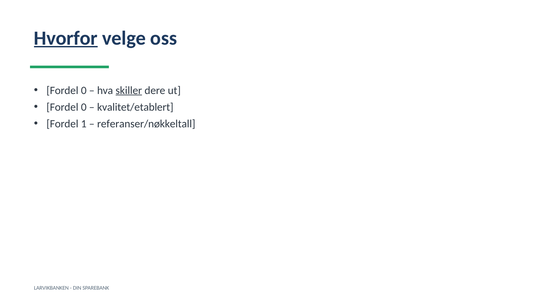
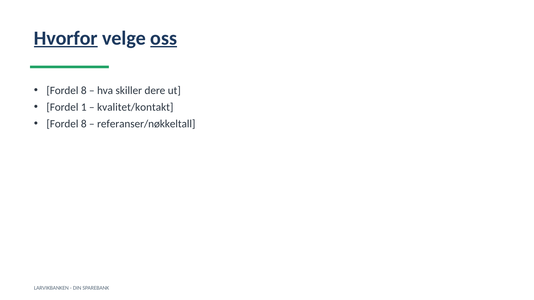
oss underline: none -> present
0 at (84, 90): 0 -> 8
skiller underline: present -> none
0 at (84, 107): 0 -> 1
kvalitet/etablert: kvalitet/etablert -> kvalitet/kontakt
1 at (84, 124): 1 -> 8
